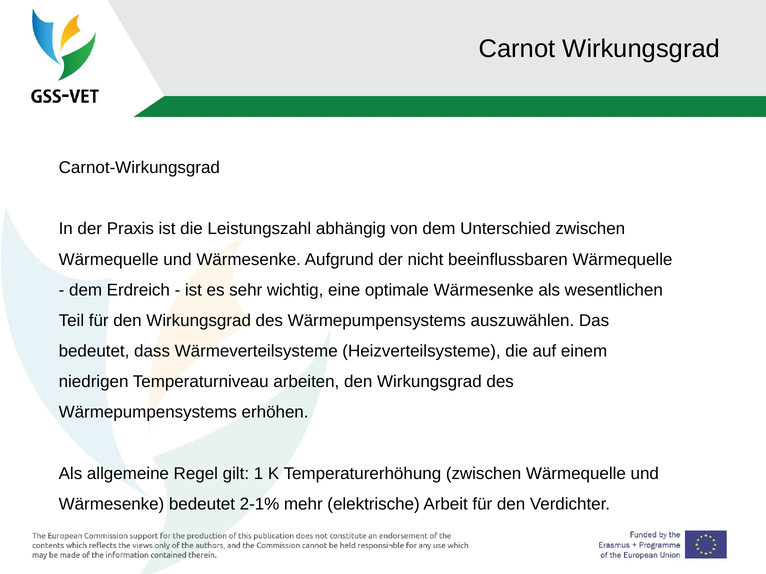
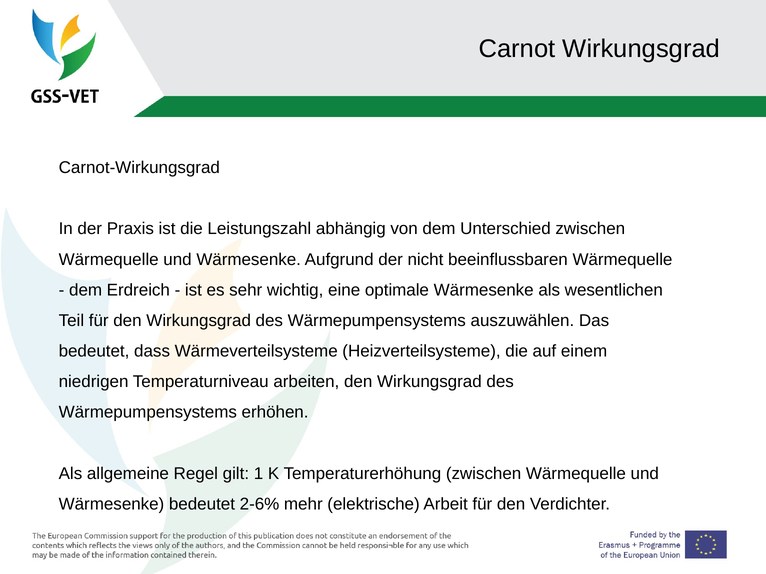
2-1%: 2-1% -> 2-6%
